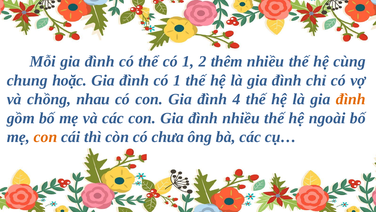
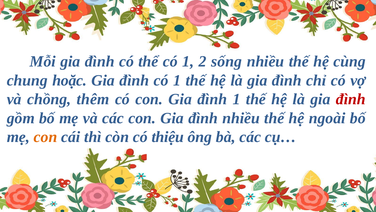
thêm: thêm -> sống
nhau: nhau -> thêm
đình 4: 4 -> 1
đình at (351, 99) colour: orange -> red
chưa: chưa -> thiệu
